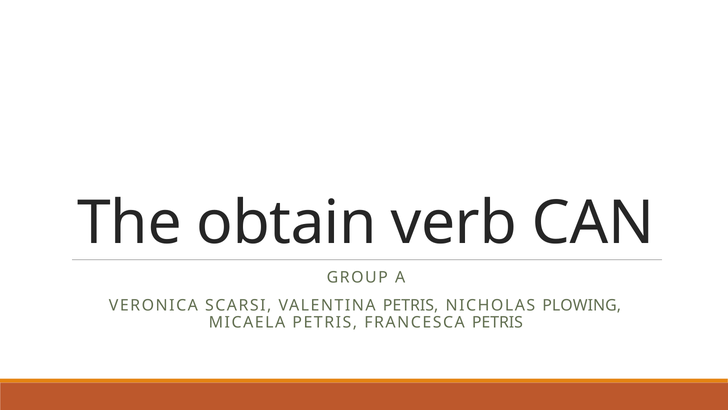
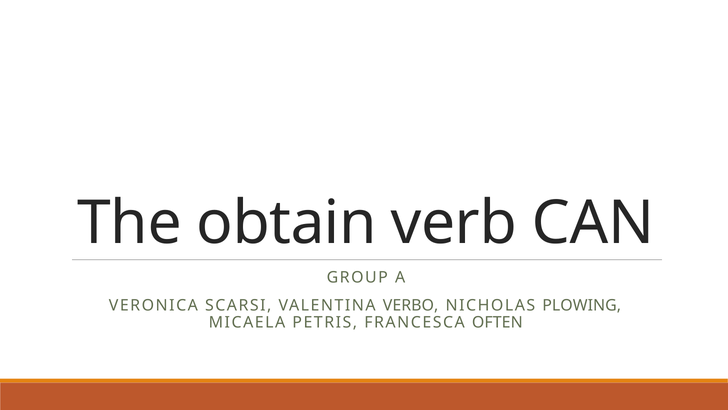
VALENTINA PETRIS: PETRIS -> VERBO
FRANCESCA PETRIS: PETRIS -> OFTEN
